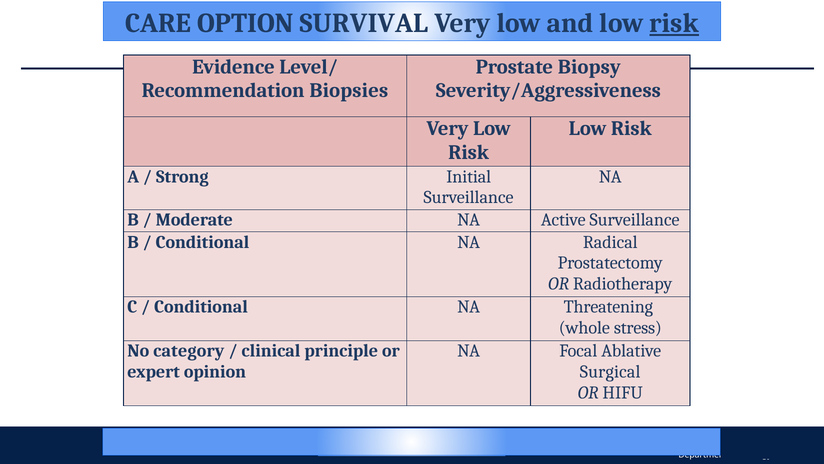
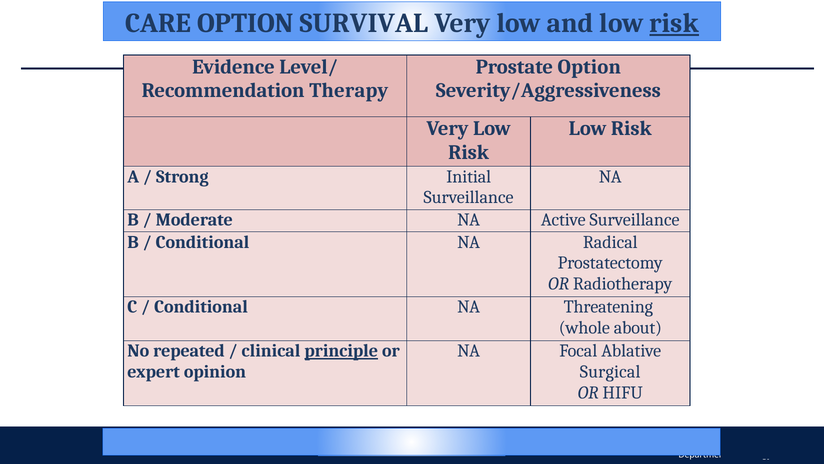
Prostate Biopsy: Biopsy -> Option
Biopsies: Biopsies -> Therapy
stress: stress -> about
category: category -> repeated
principle underline: none -> present
